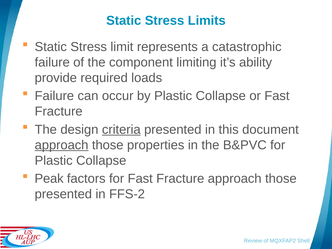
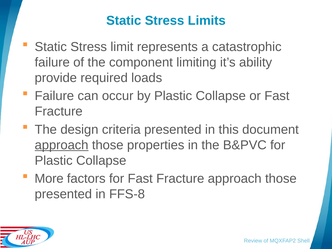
criteria underline: present -> none
Peak: Peak -> More
FFS-2: FFS-2 -> FFS-8
